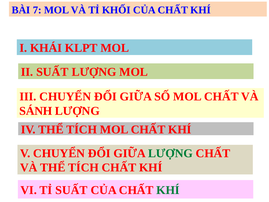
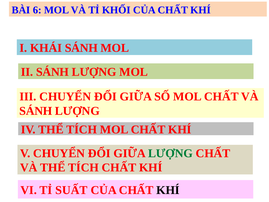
7: 7 -> 6
KHÁI KLPT: KLPT -> SÁNH
II SUẤT: SUẤT -> SÁNH
KHÍ at (168, 190) colour: green -> black
